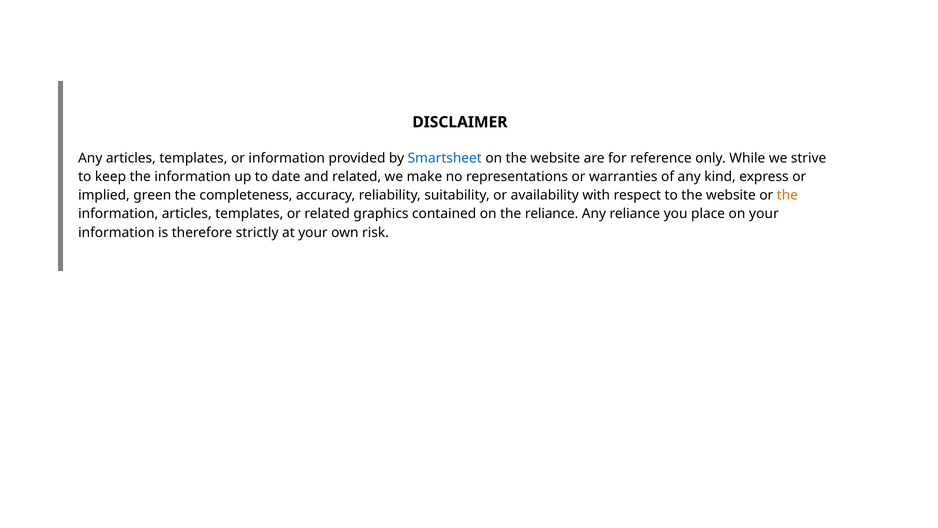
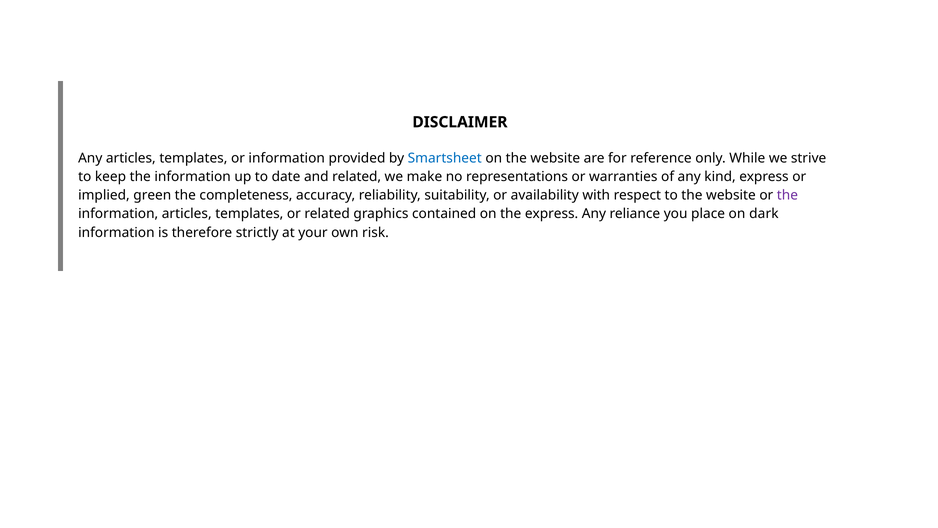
the at (787, 195) colour: orange -> purple
the reliance: reliance -> express
on your: your -> dark
